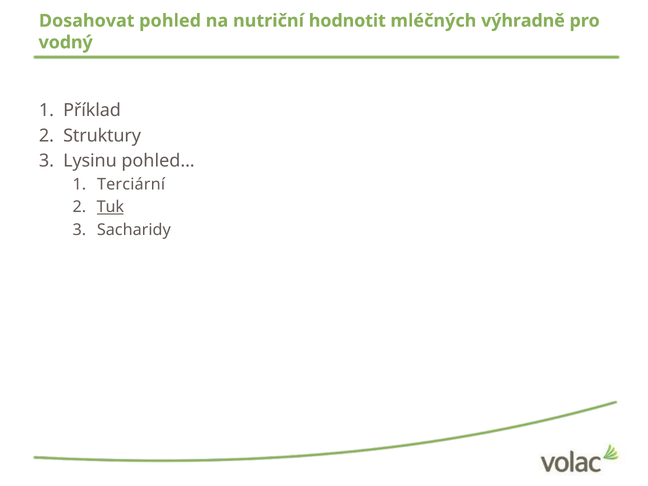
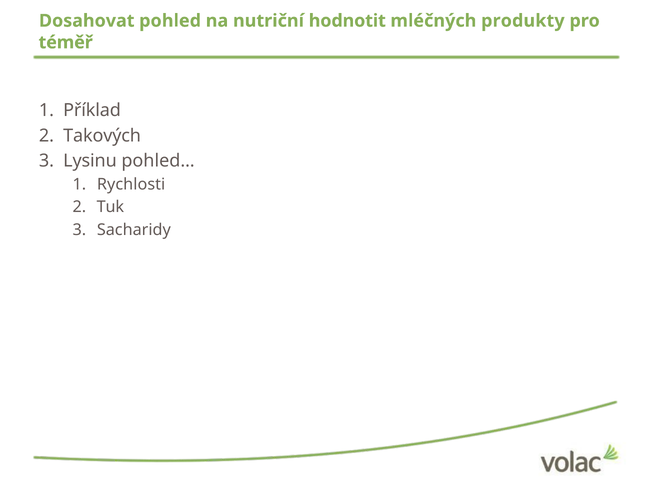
výhradně: výhradně -> produkty
vodný: vodný -> téměř
Struktury: Struktury -> Takových
Terciární: Terciární -> Rychlosti
Tuk underline: present -> none
